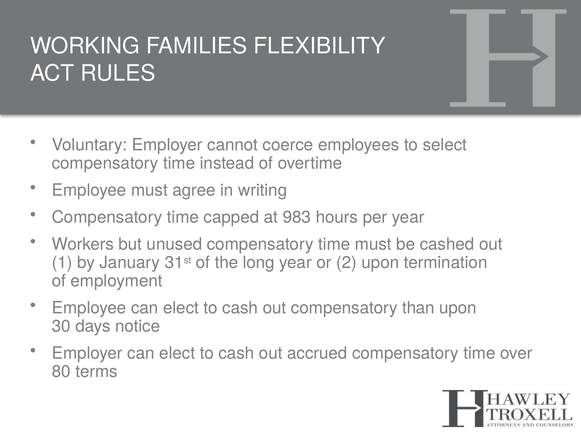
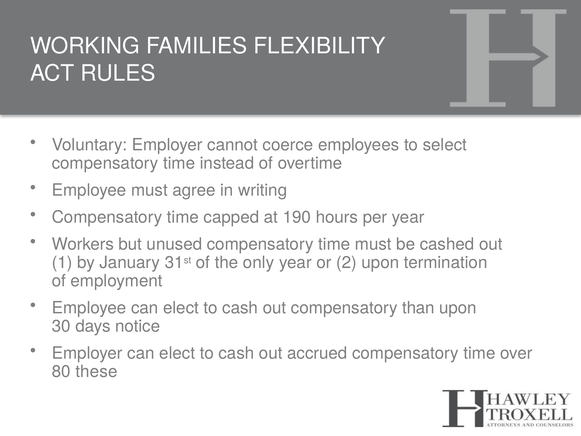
983: 983 -> 190
long: long -> only
terms: terms -> these
